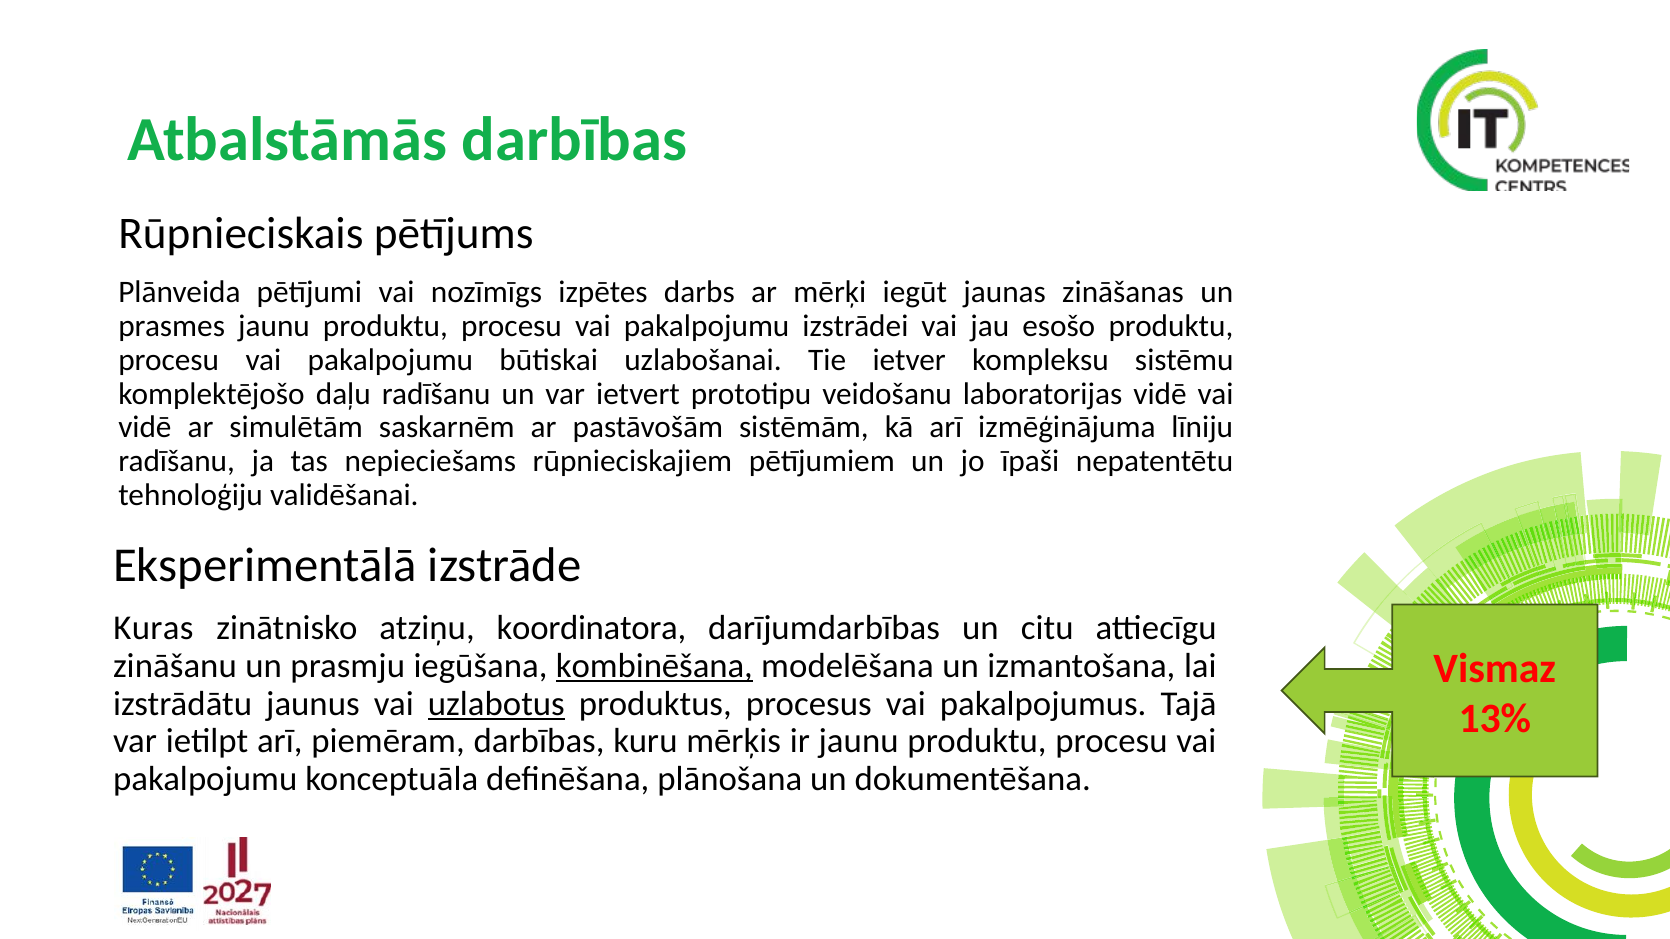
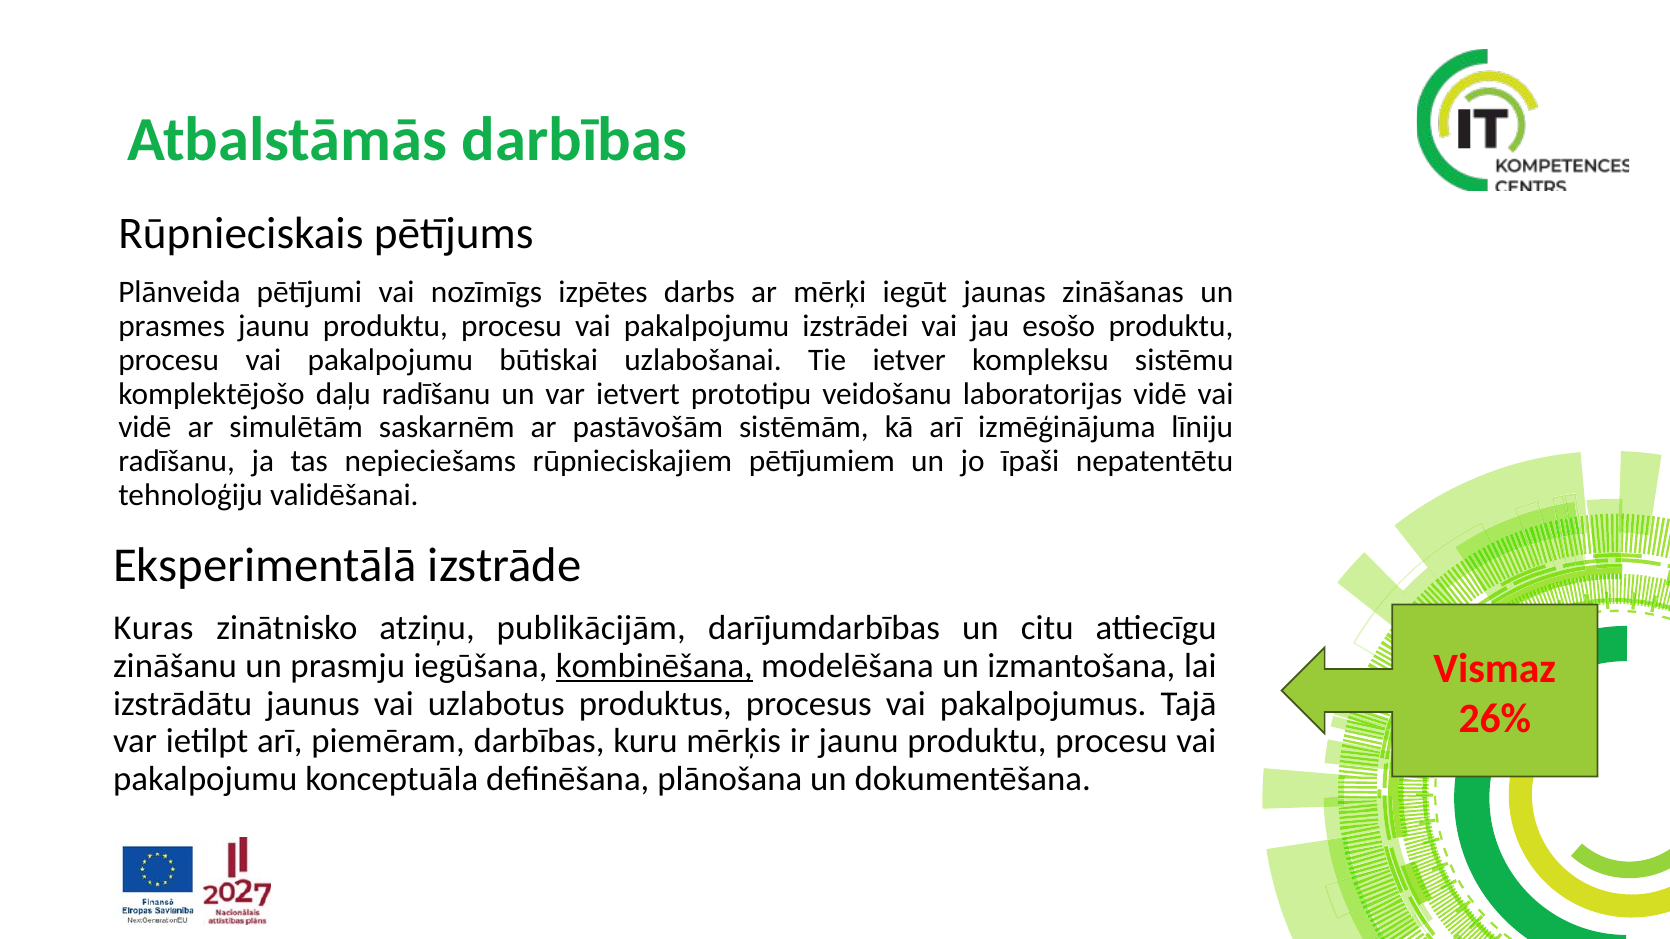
koordinatora: koordinatora -> publikācijām
uzlabotus underline: present -> none
13%: 13% -> 26%
